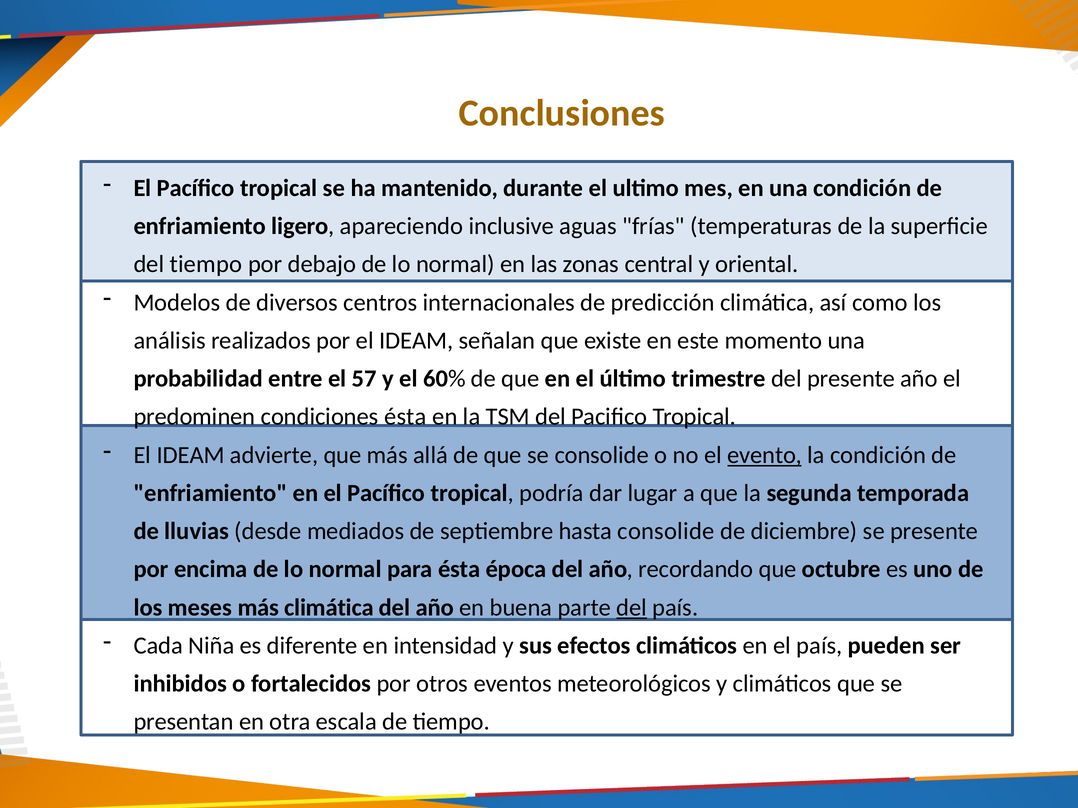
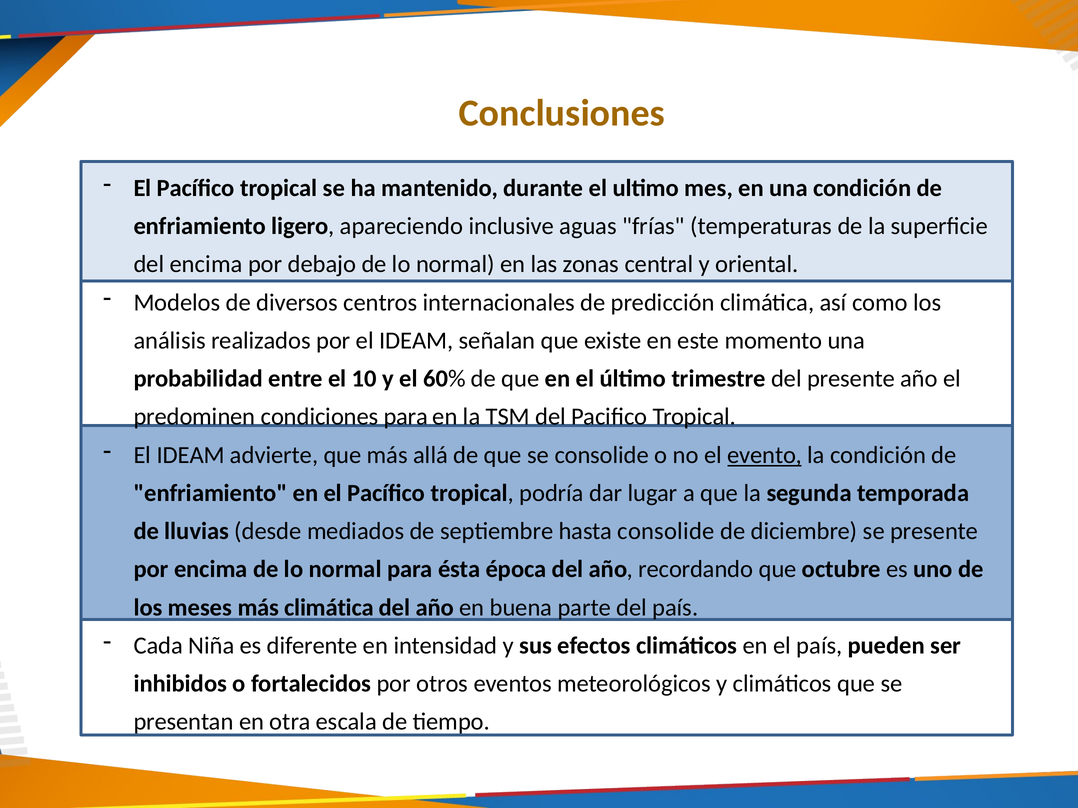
del tiempo: tiempo -> encima
57: 57 -> 10
condiciones ésta: ésta -> para
del at (632, 608) underline: present -> none
